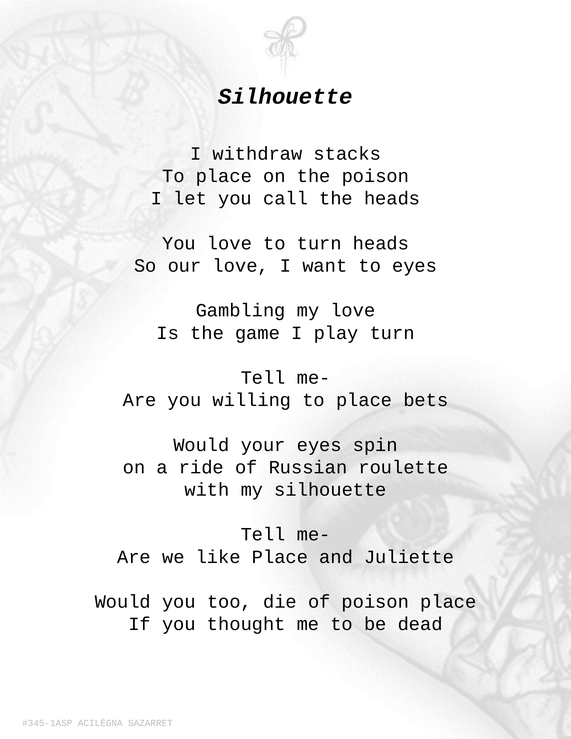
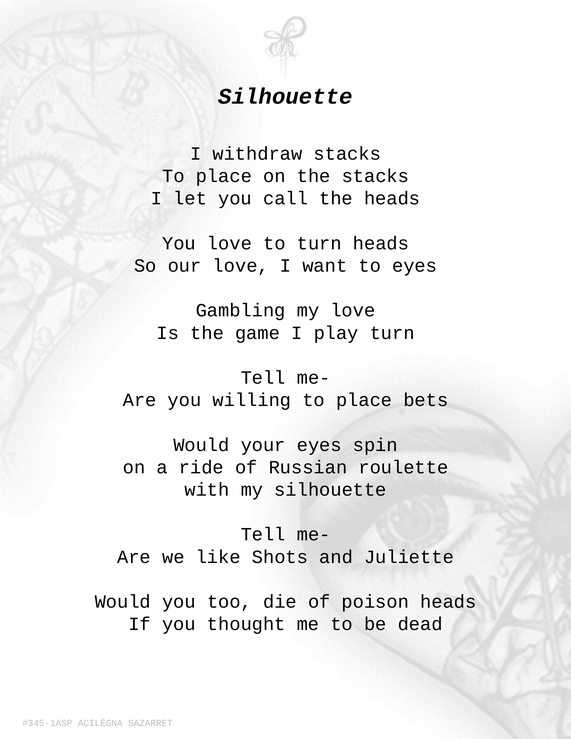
the poison: poison -> stacks
like Place: Place -> Shots
poison place: place -> heads
